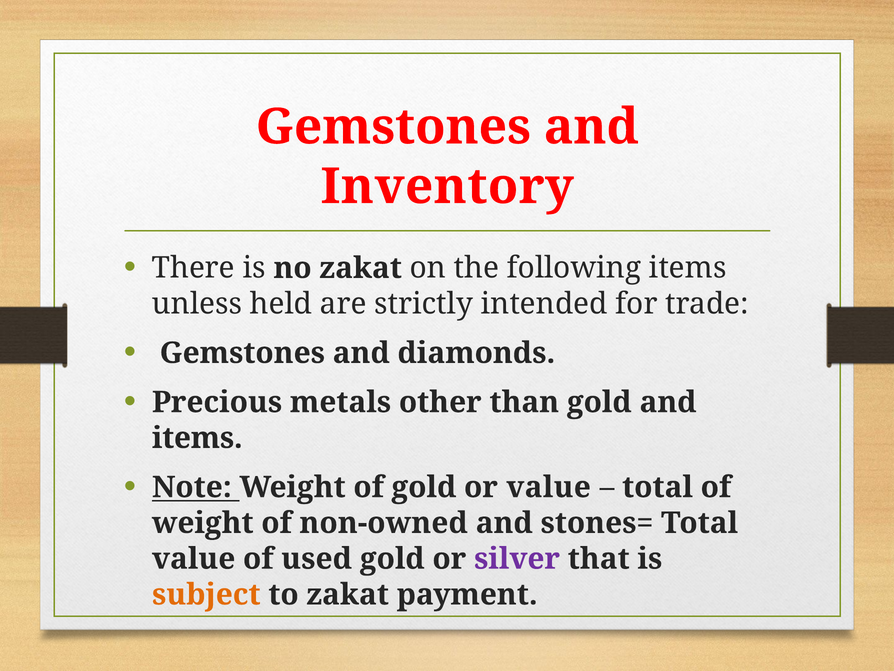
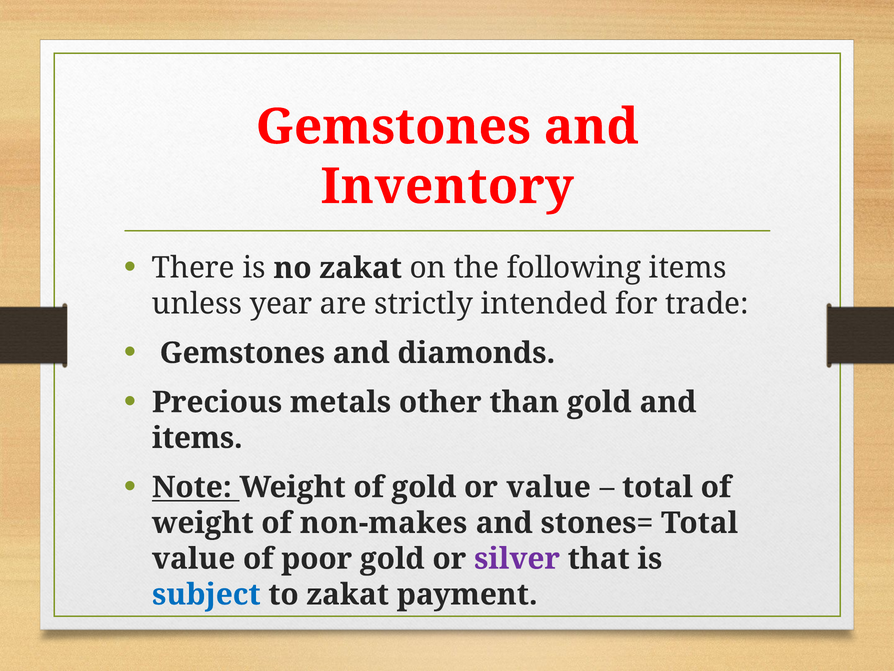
held: held -> year
non-owned: non-owned -> non-makes
used: used -> poor
subject colour: orange -> blue
